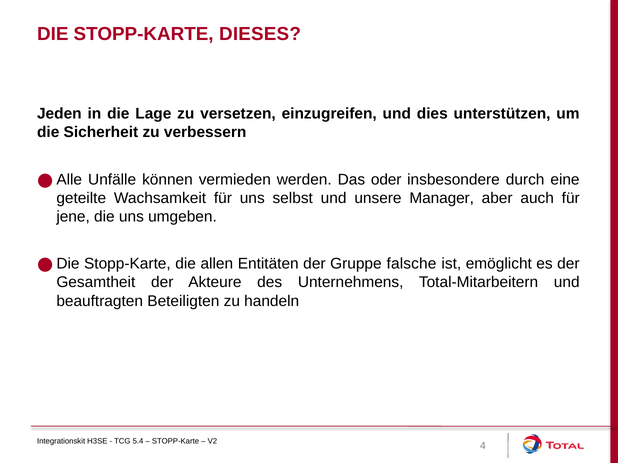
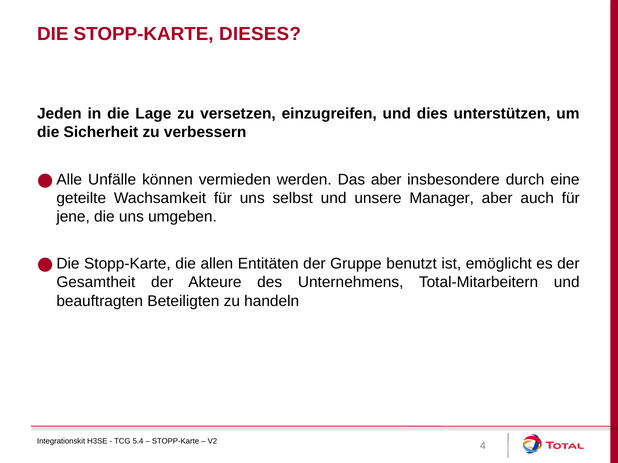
Das oder: oder -> aber
falsche: falsche -> benutzt
